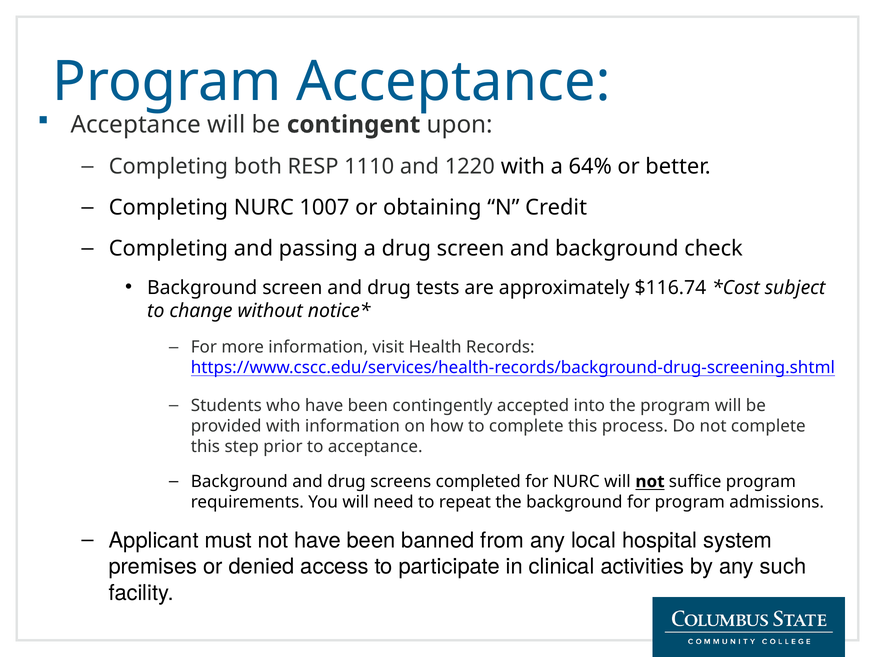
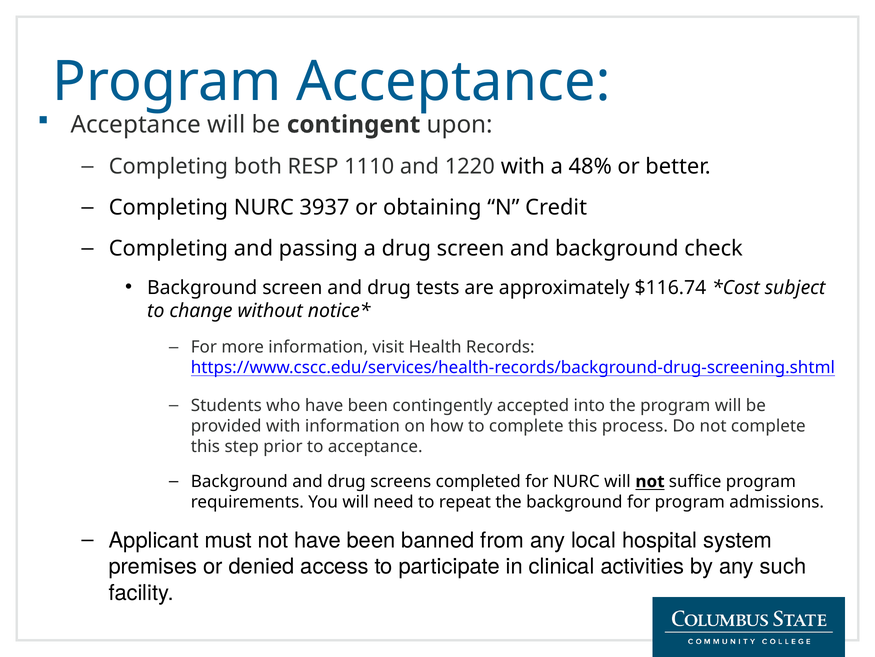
64%: 64% -> 48%
1007: 1007 -> 3937
